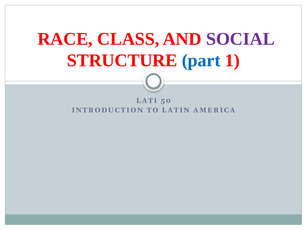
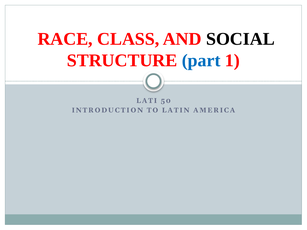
SOCIAL colour: purple -> black
